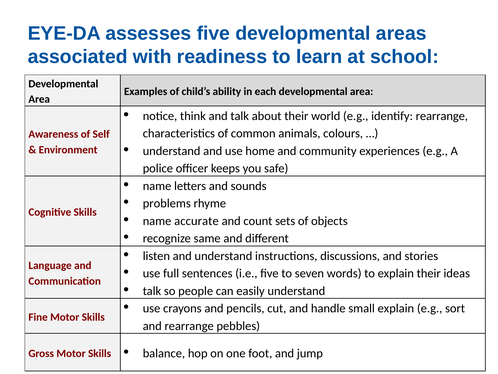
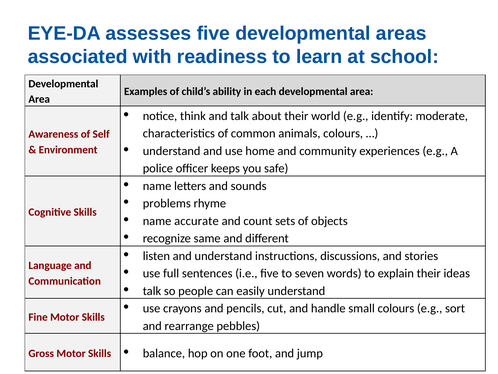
identify rearrange: rearrange -> moderate
small explain: explain -> colours
